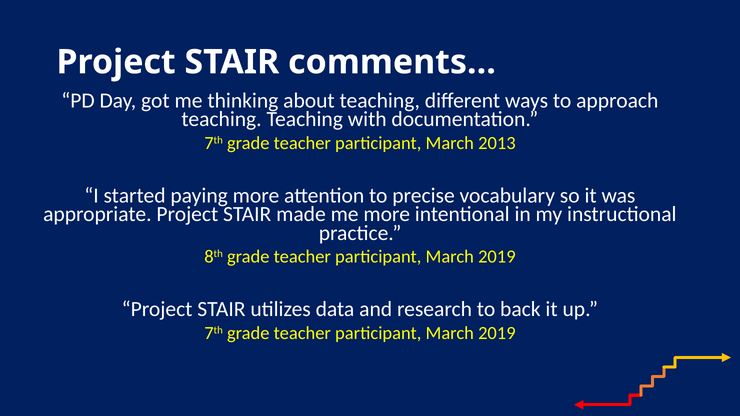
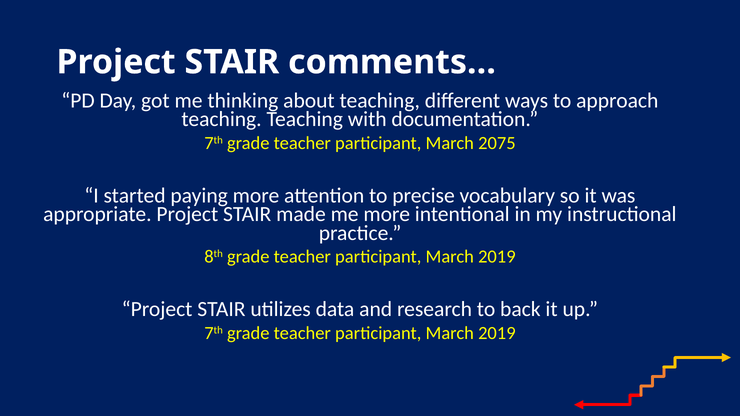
2013: 2013 -> 2075
